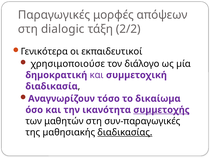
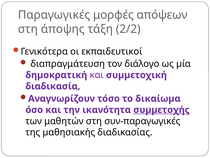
dialogic: dialogic -> άποψης
χρησιμοποιούσε: χρησιμοποιούσε -> διαπραγμάτευση
διαδικασίας underline: present -> none
